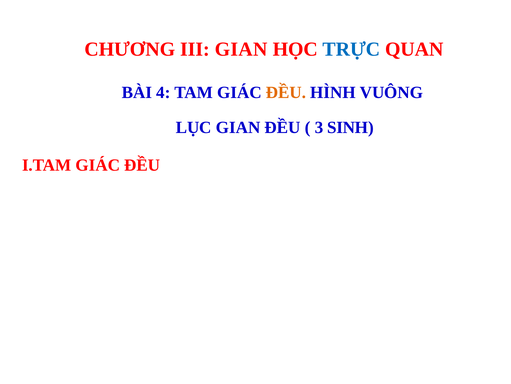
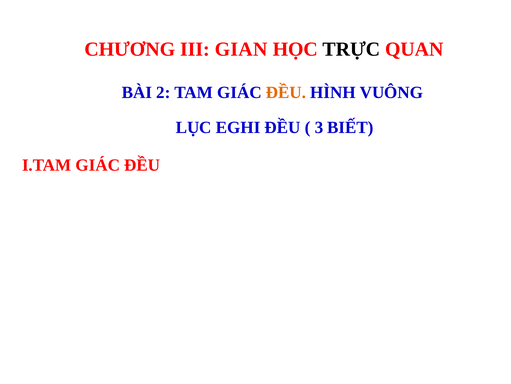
TRỰC colour: blue -> black
4: 4 -> 2
LỤC GIAN: GIAN -> EGHI
SINH: SINH -> BIẾT
